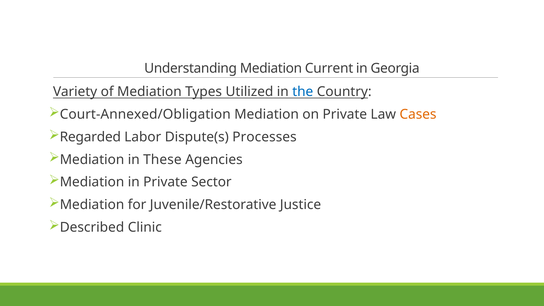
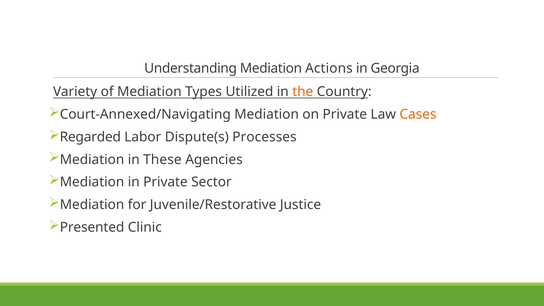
Current: Current -> Actions
the colour: blue -> orange
Court-Annexed/Obligation: Court-Annexed/Obligation -> Court-Annexed/Navigating
Described: Described -> Presented
